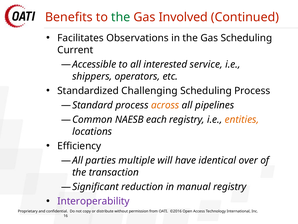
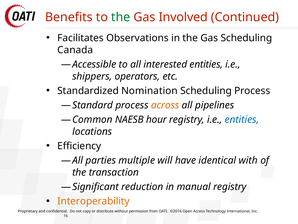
Current: Current -> Canada
interested service: service -> entities
Challenging: Challenging -> Nomination
each: each -> hour
entities at (242, 119) colour: orange -> blue
over: over -> with
Interoperability colour: purple -> orange
